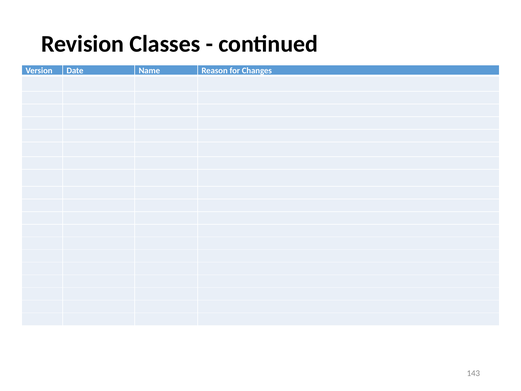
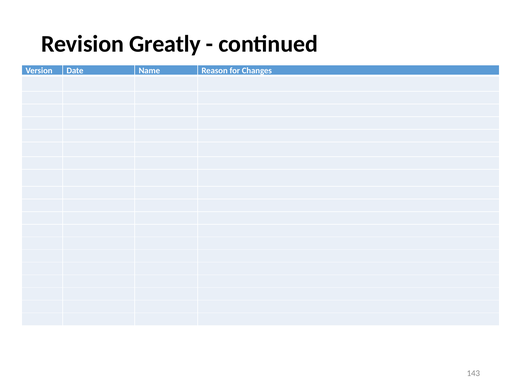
Classes: Classes -> Greatly
